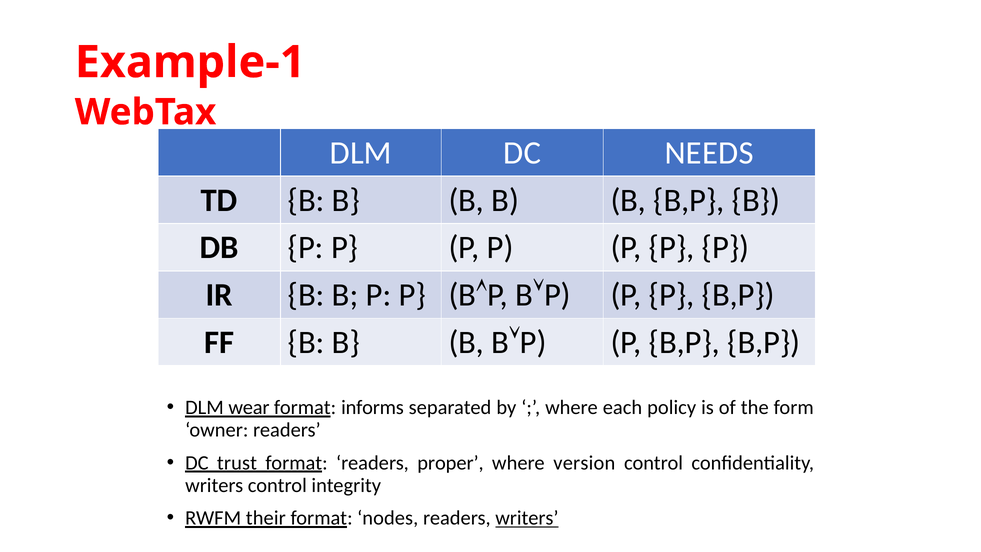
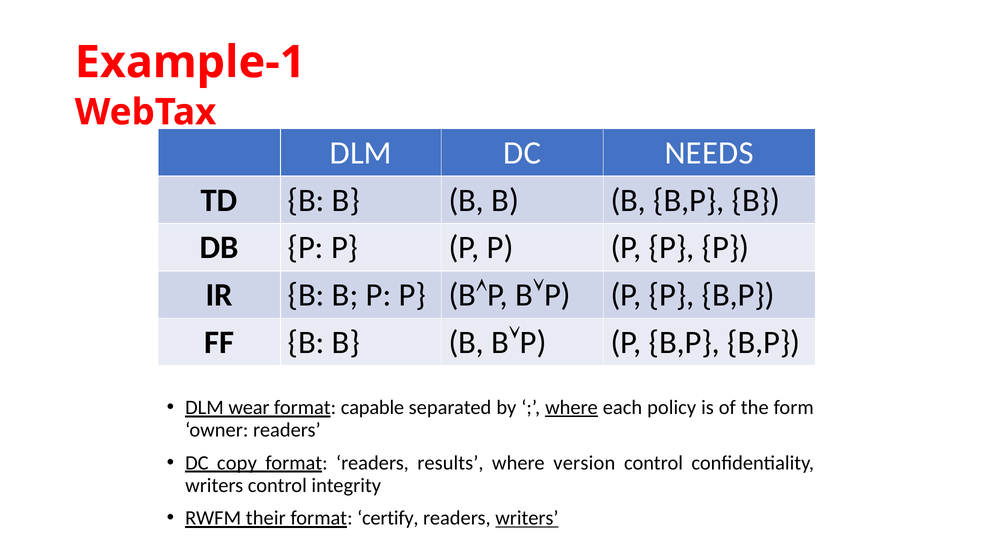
informs: informs -> capable
where at (571, 407) underline: none -> present
trust: trust -> copy
proper: proper -> results
nodes: nodes -> certify
